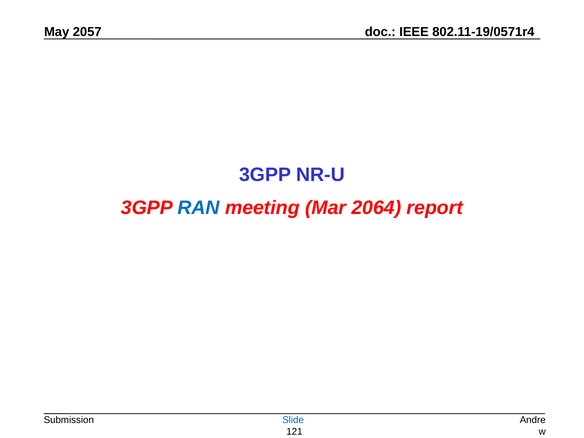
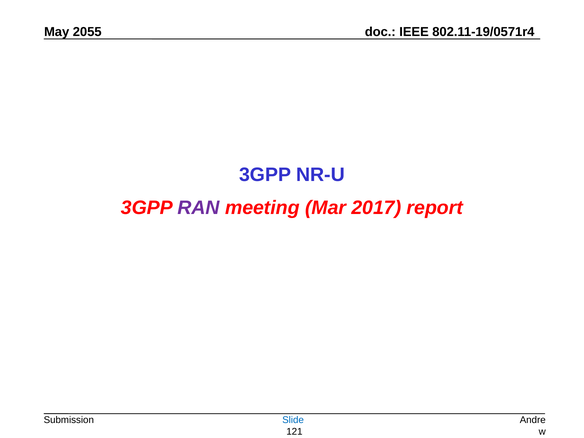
2057: 2057 -> 2055
RAN colour: blue -> purple
2064: 2064 -> 2017
